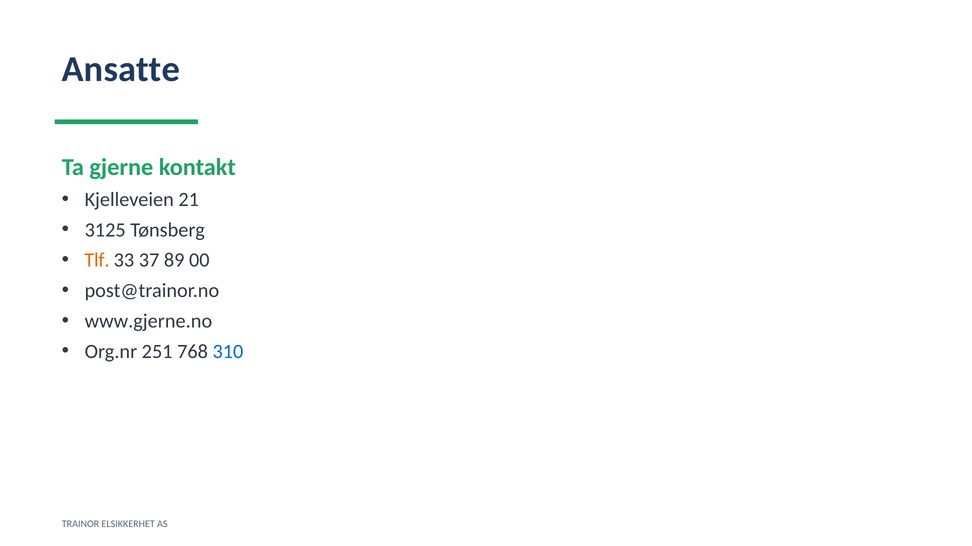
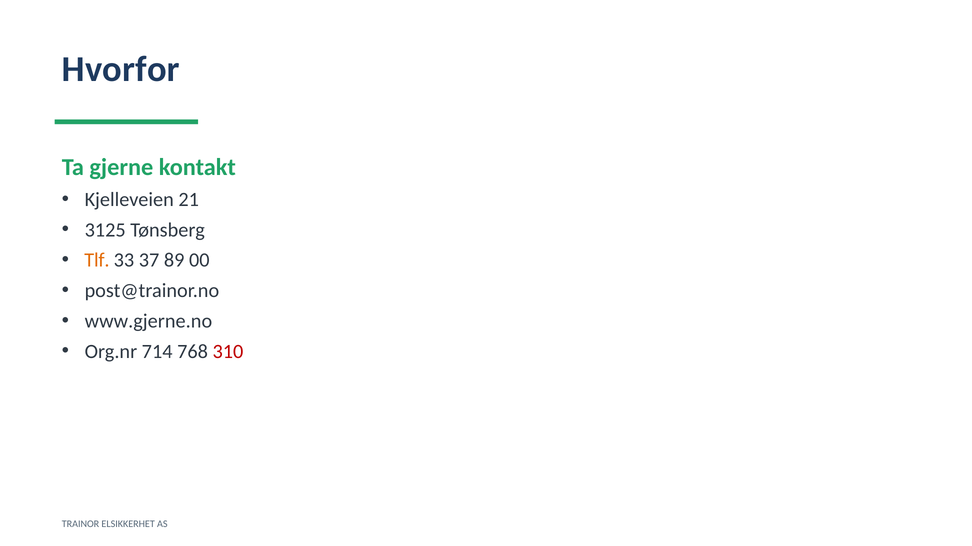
Ansatte: Ansatte -> Hvorfor
251: 251 -> 714
310 colour: blue -> red
